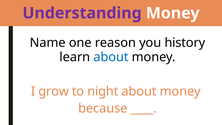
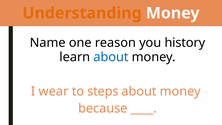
Understanding colour: purple -> orange
grow: grow -> wear
night: night -> steps
